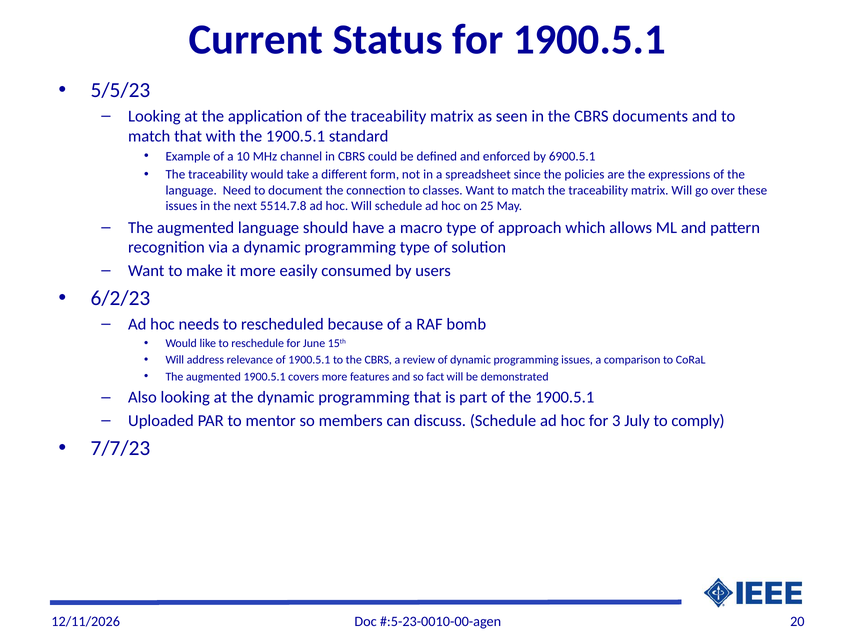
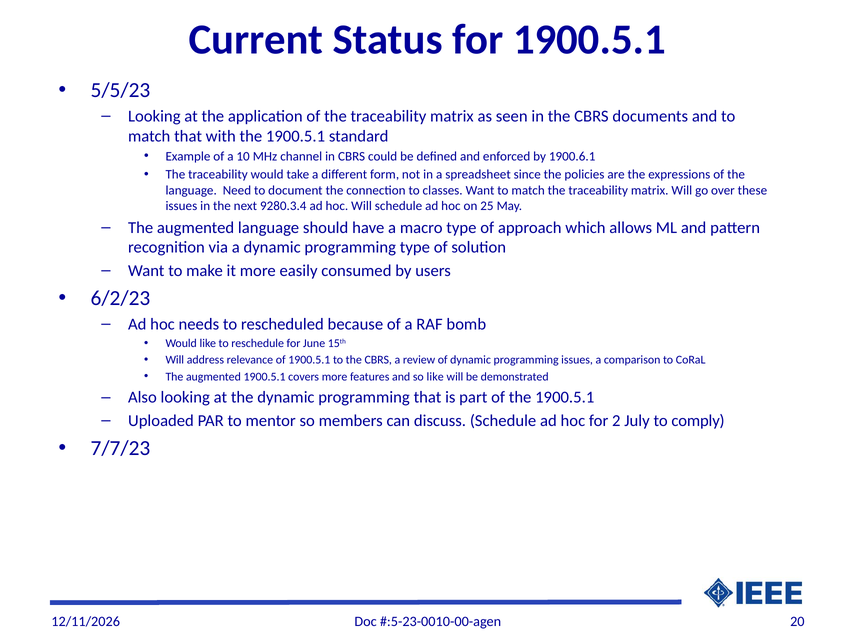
6900.5.1: 6900.5.1 -> 1900.6.1
5514.7.8: 5514.7.8 -> 9280.3.4
so fact: fact -> like
3: 3 -> 2
